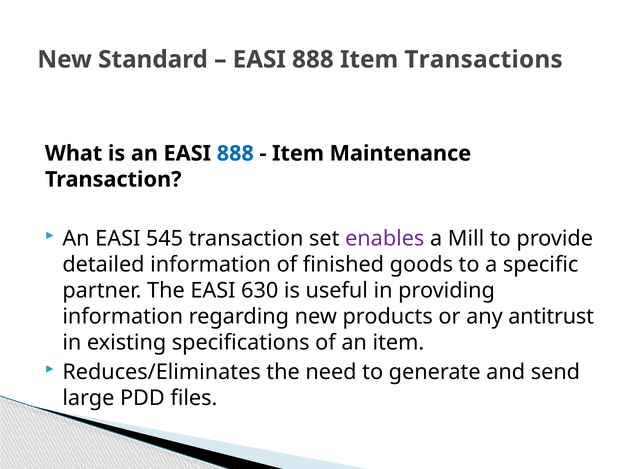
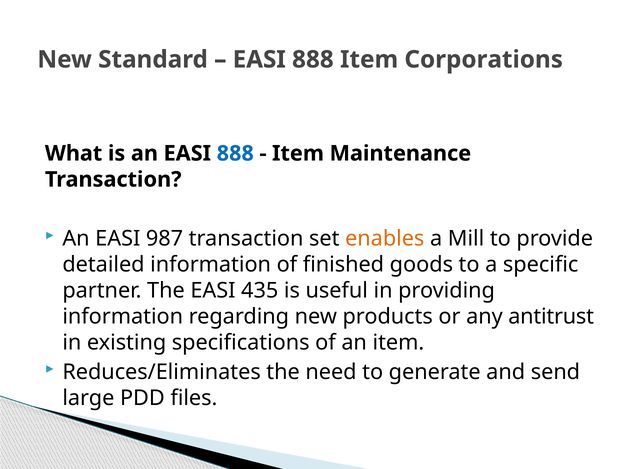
Transactions: Transactions -> Corporations
545: 545 -> 987
enables colour: purple -> orange
630: 630 -> 435
